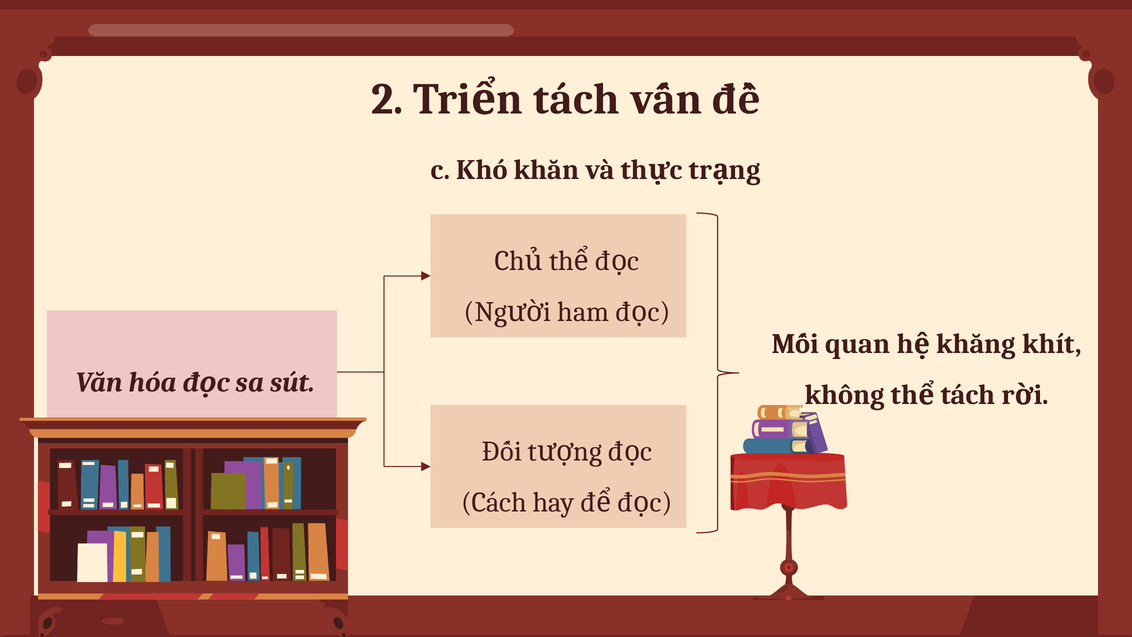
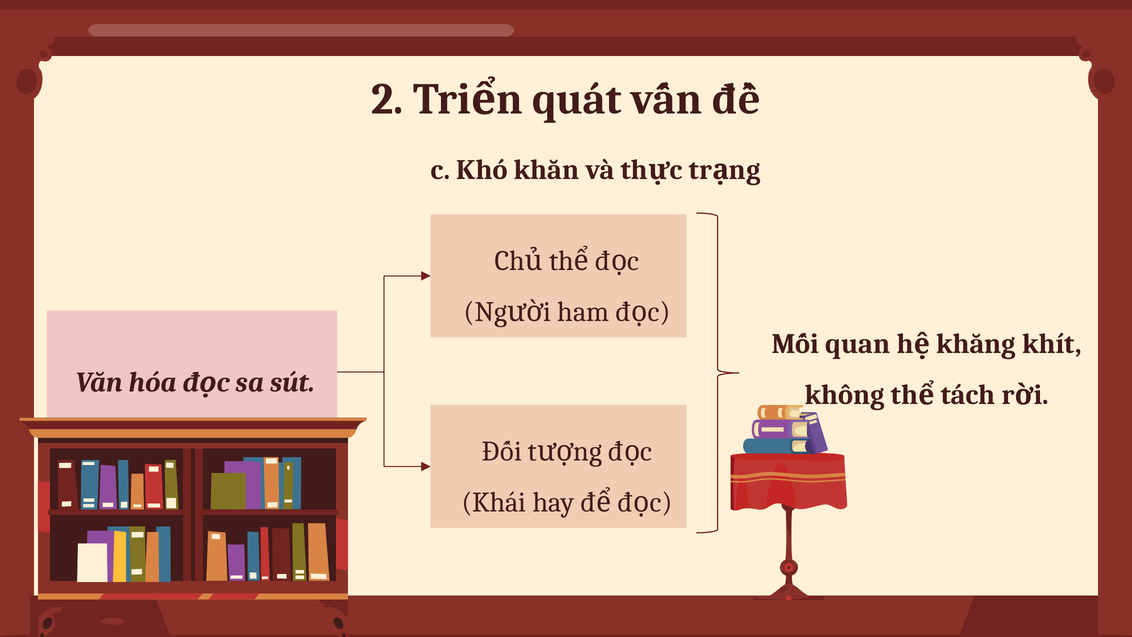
tách at (576, 99): tách -> quát
Cách: Cách -> Khái
